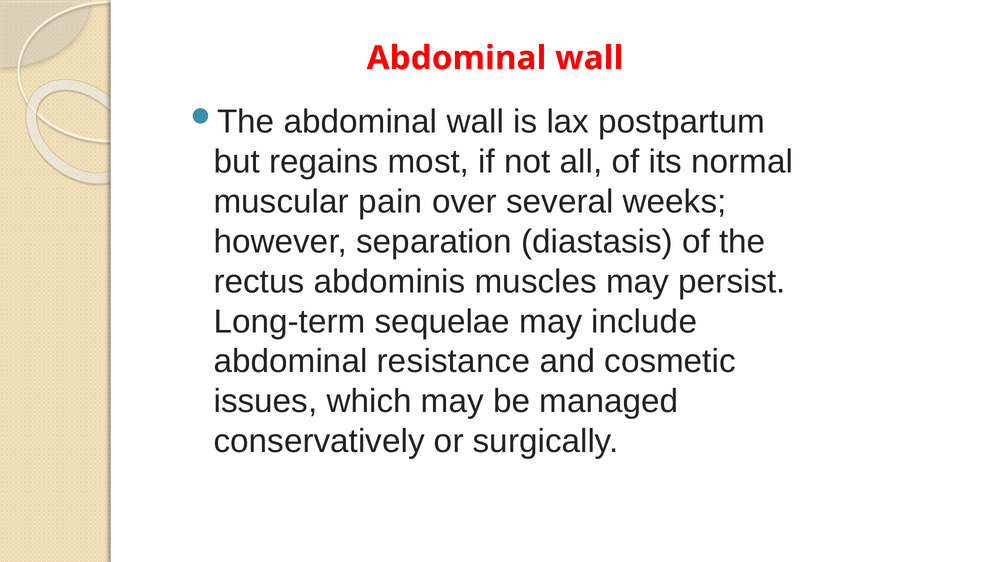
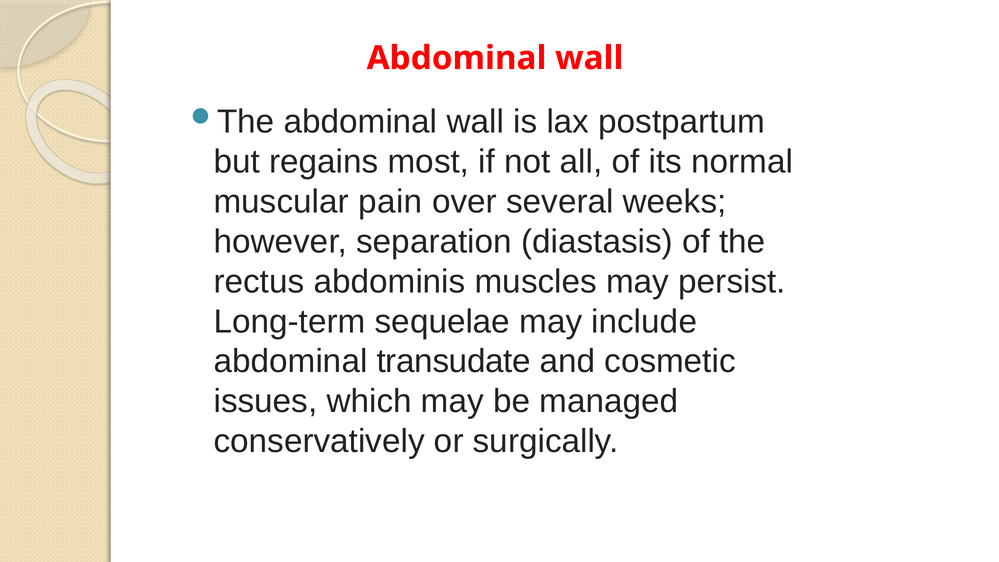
resistance: resistance -> transudate
